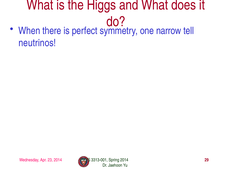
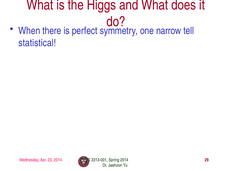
neutrinos: neutrinos -> statistical
